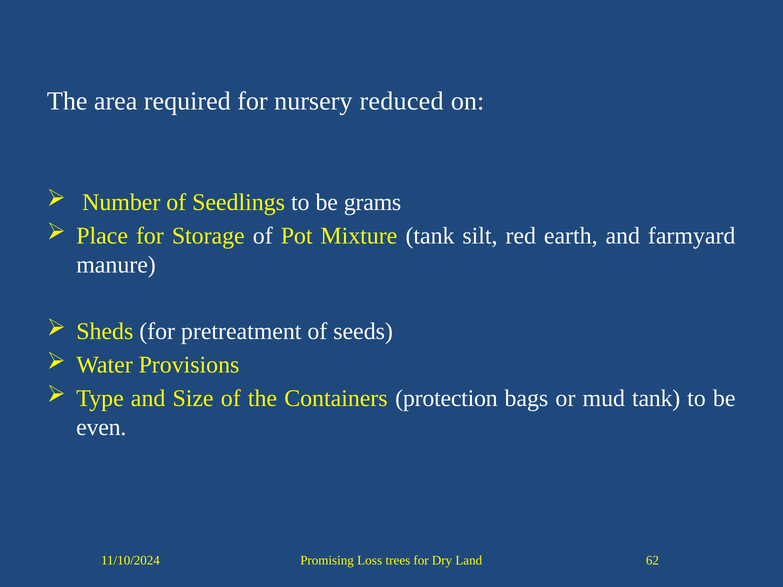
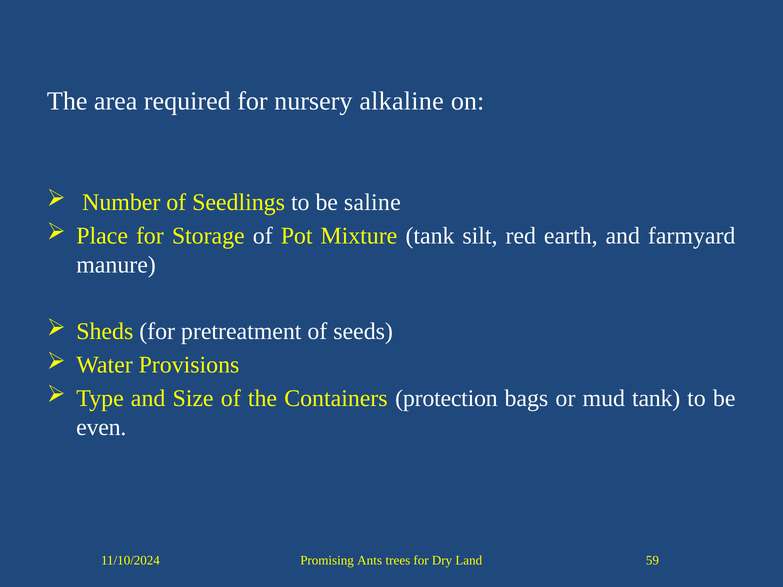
reduced: reduced -> alkaline
grams: grams -> saline
Loss: Loss -> Ants
62: 62 -> 59
